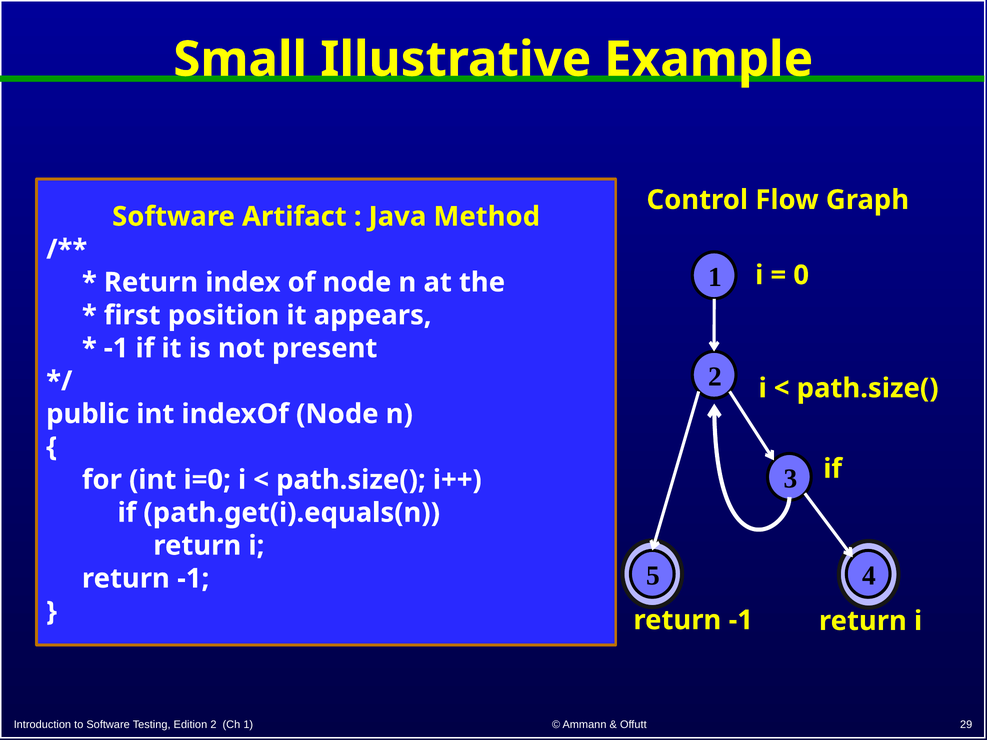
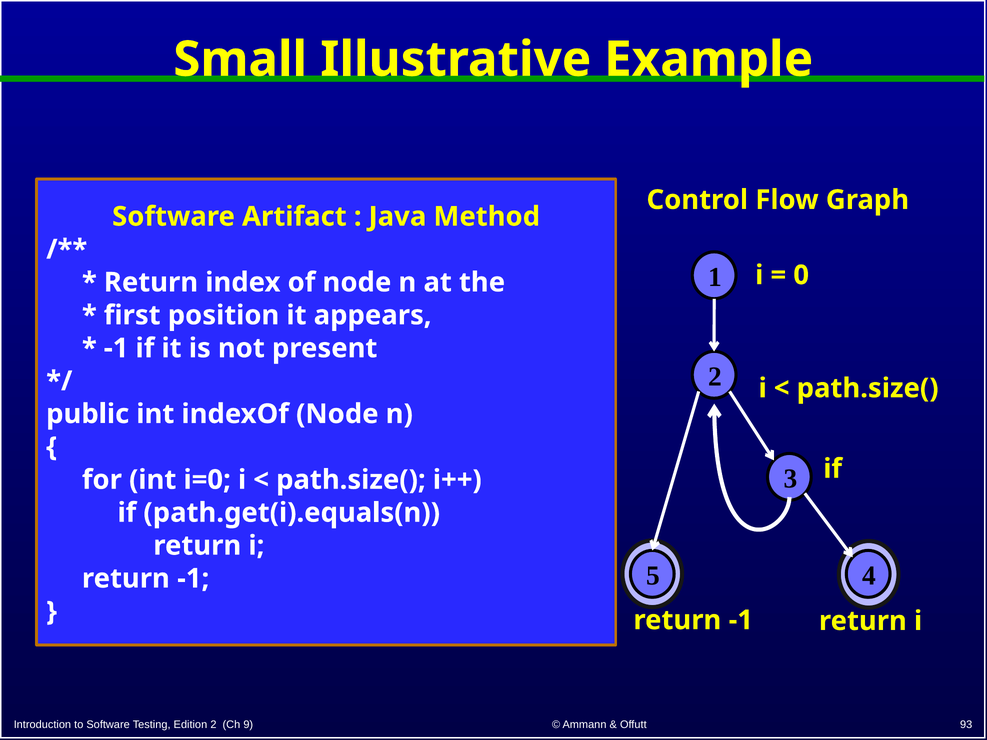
Ch 1: 1 -> 9
29: 29 -> 93
